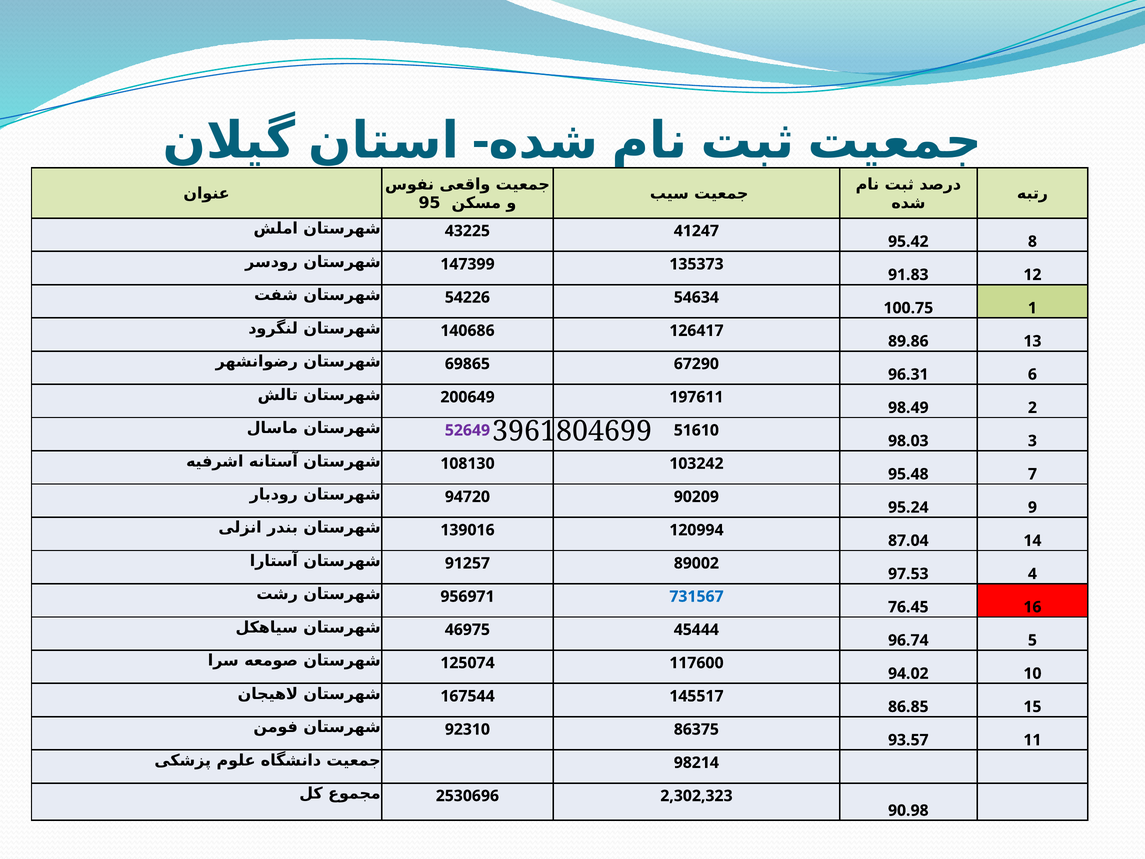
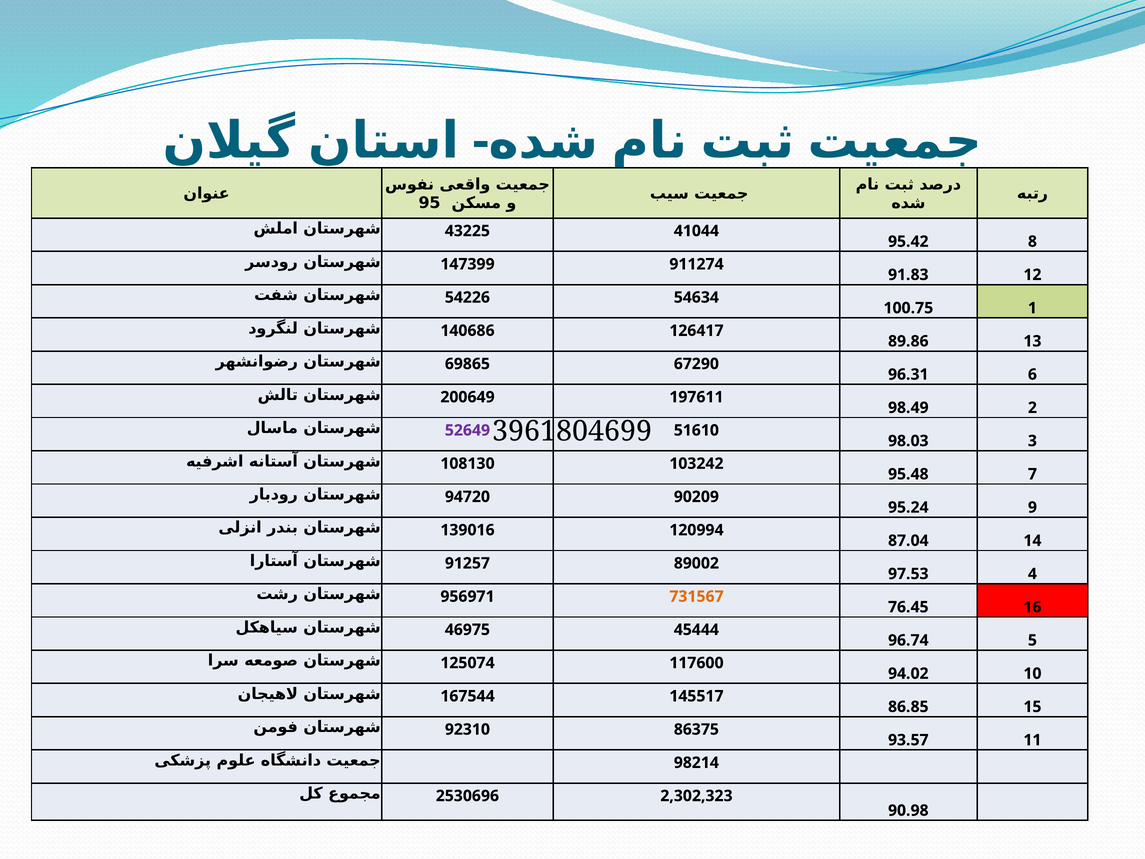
41247: 41247 -> 41044
135373: 135373 -> 911274
731567 colour: blue -> orange
